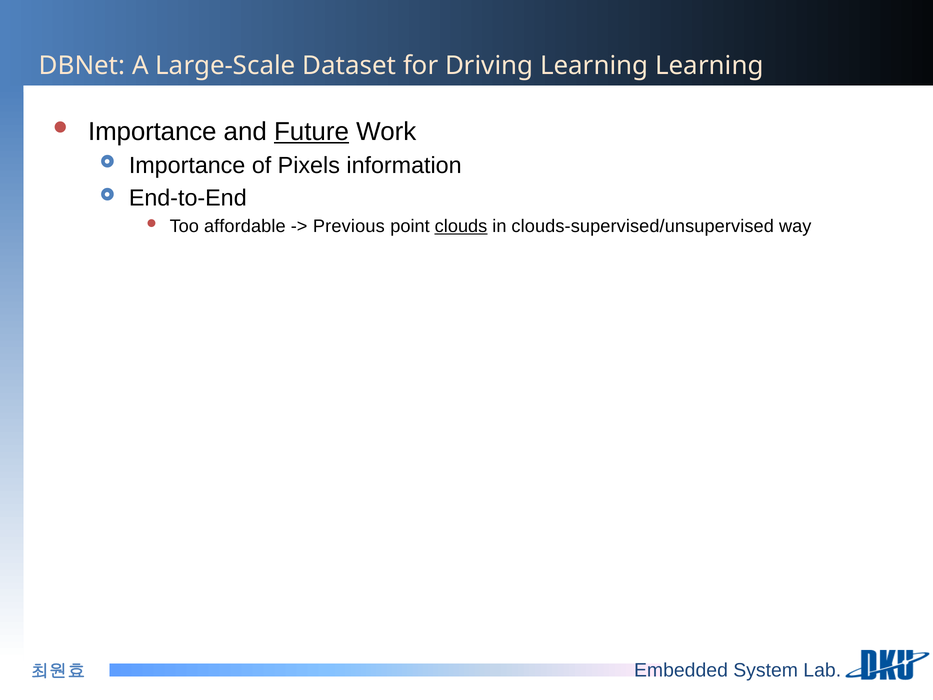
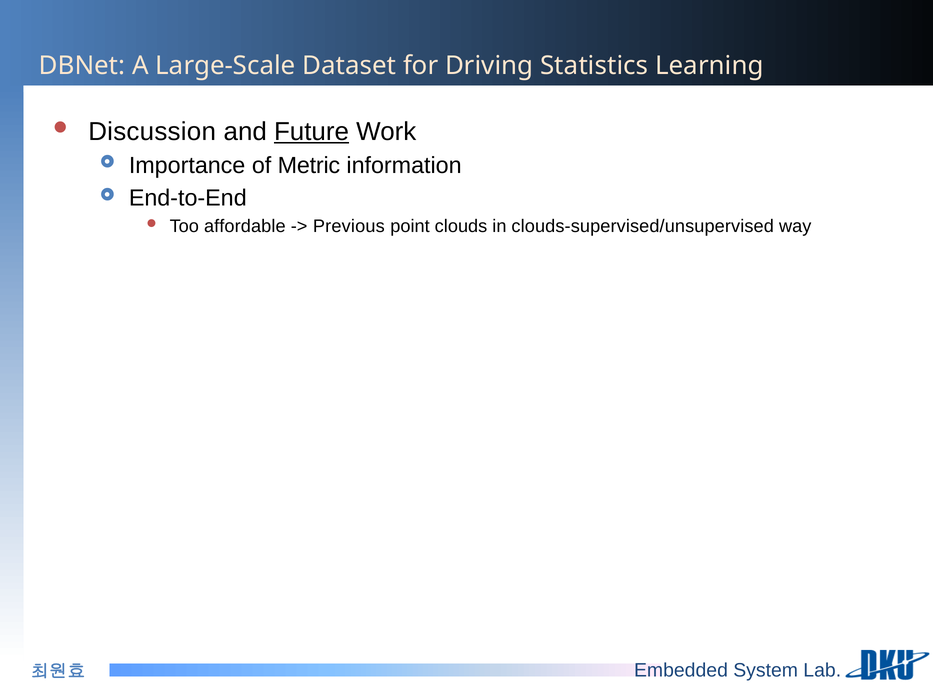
Driving Learning: Learning -> Statistics
Importance at (152, 131): Importance -> Discussion
Pixels: Pixels -> Metric
clouds underline: present -> none
